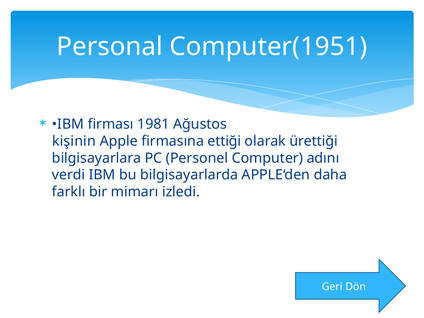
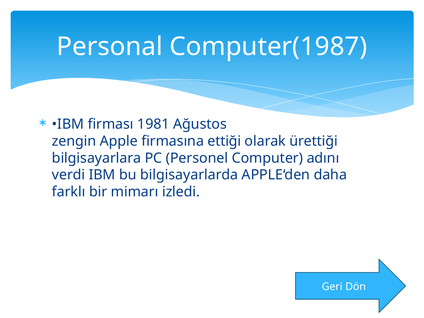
Computer(1951: Computer(1951 -> Computer(1987
kişinin: kişinin -> zengin
